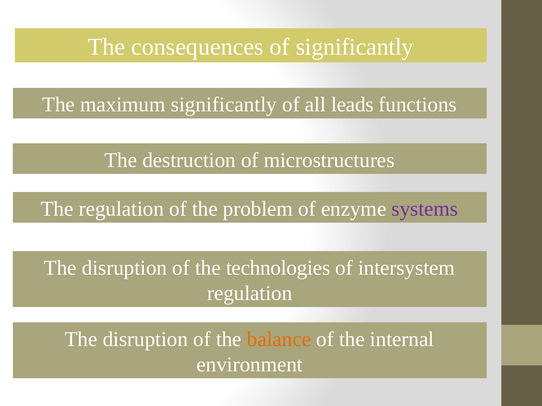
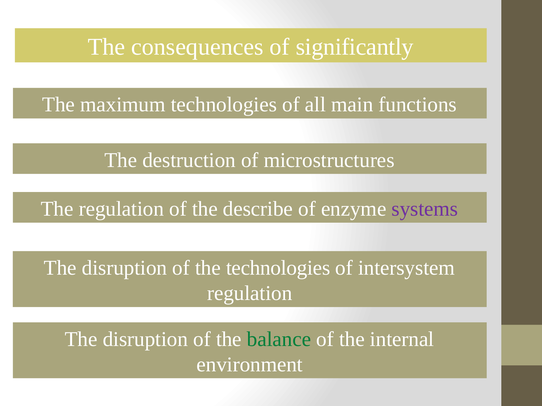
maximum significantly: significantly -> technologies
leads: leads -> main
problem: problem -> describe
balance colour: orange -> green
